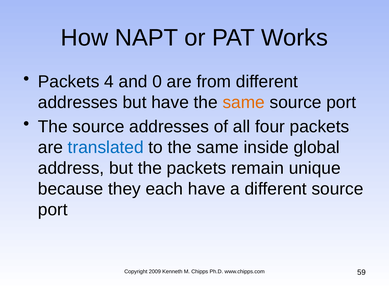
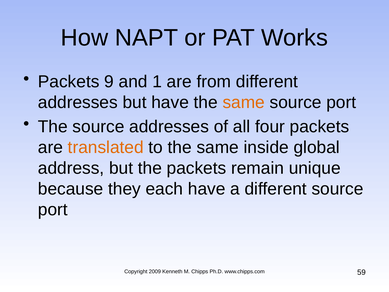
4: 4 -> 9
0: 0 -> 1
translated colour: blue -> orange
